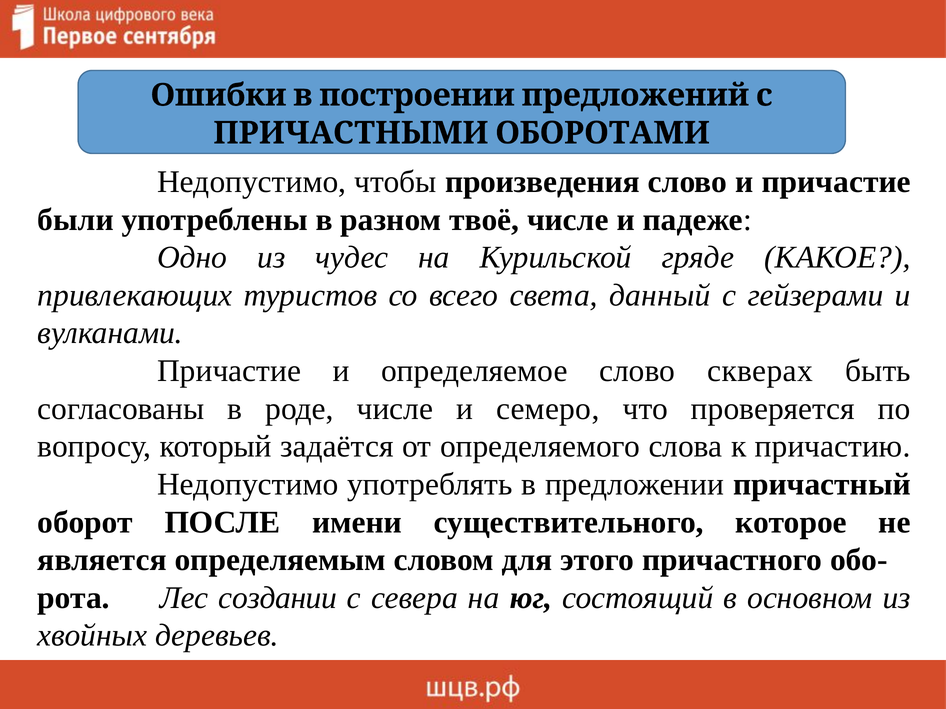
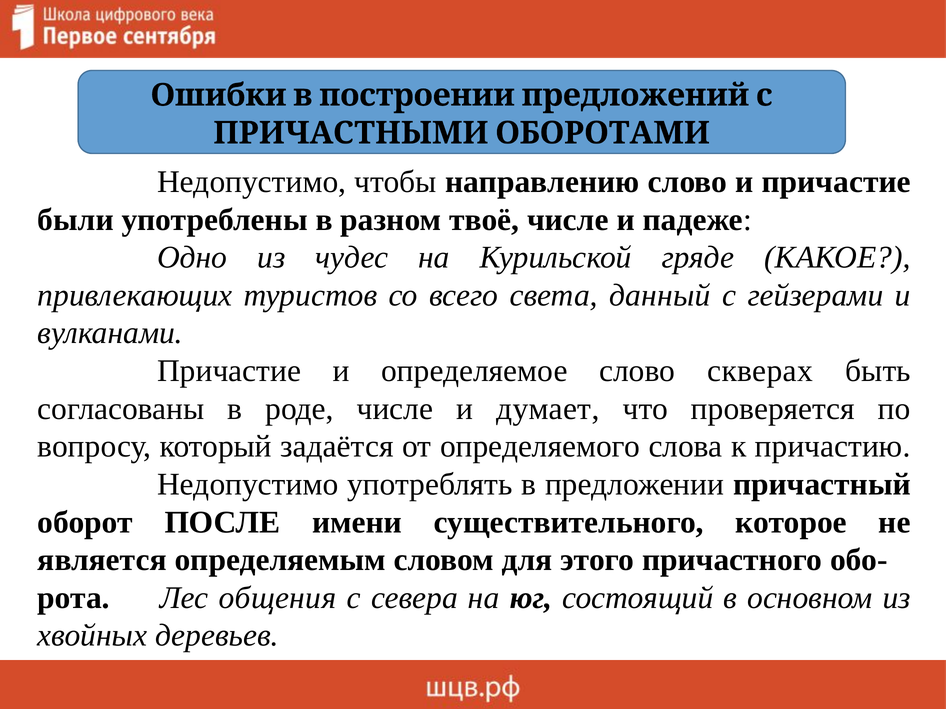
произведения: произведения -> направлению
семеро: семеро -> думает
создании: создании -> общения
